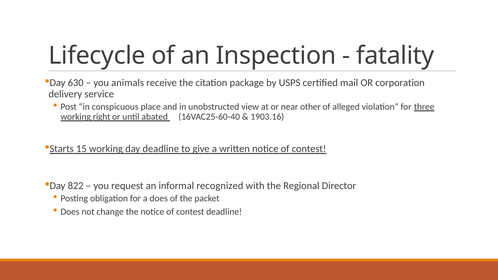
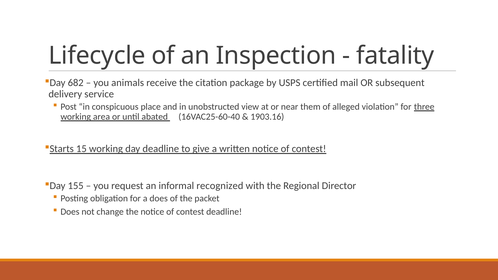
630: 630 -> 682
corporation: corporation -> subsequent
other: other -> them
right: right -> area
822: 822 -> 155
